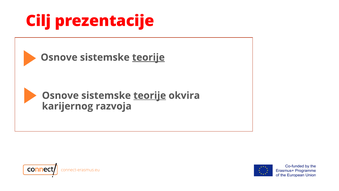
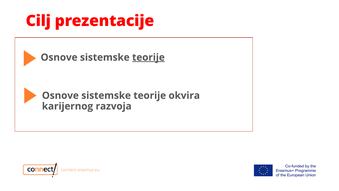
teorije at (150, 95) underline: present -> none
